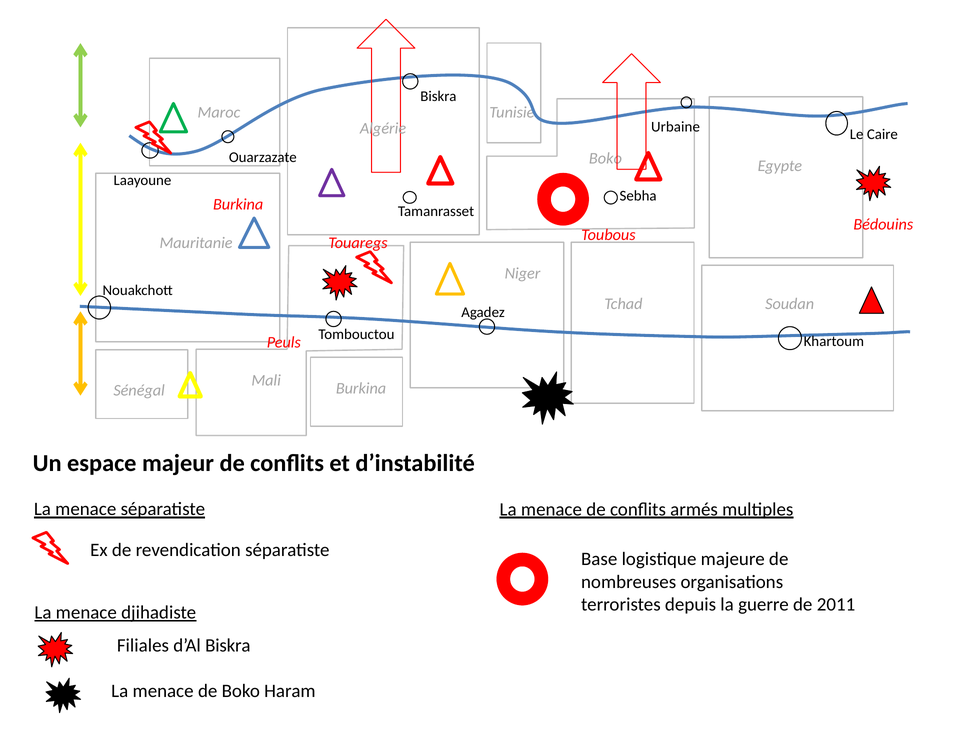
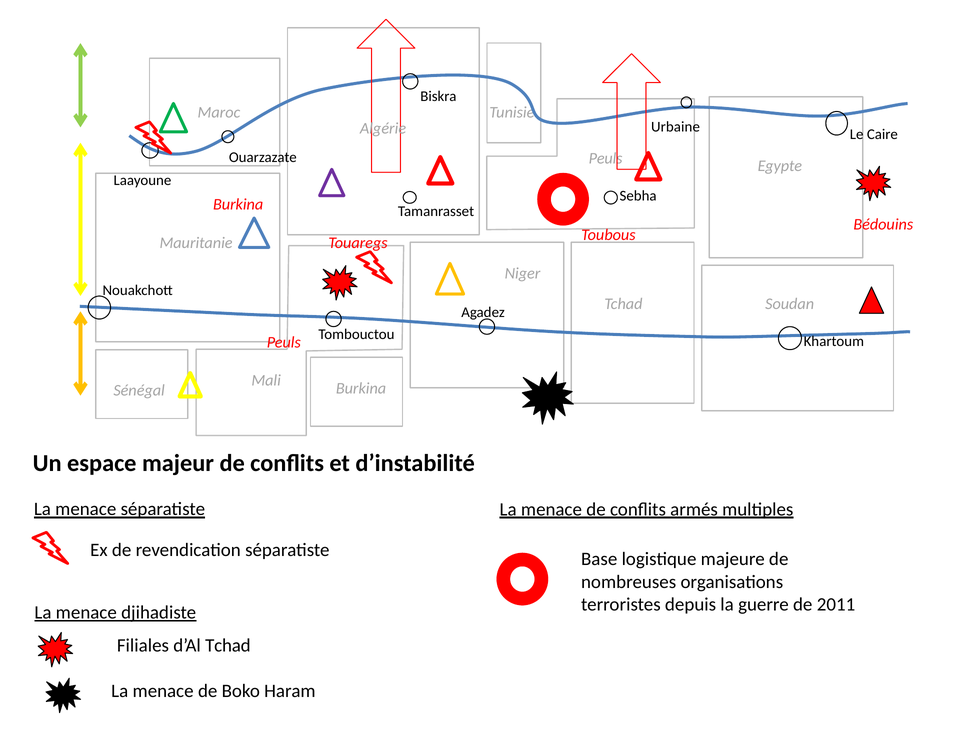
Boko at (605, 158): Boko -> Peuls
d’Al Biskra: Biskra -> Tchad
